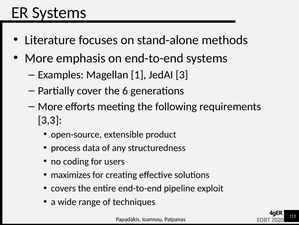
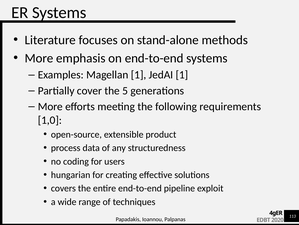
JedAI 3: 3 -> 1
6: 6 -> 5
3,3: 3,3 -> 1,0
maximizes: maximizes -> hungarian
